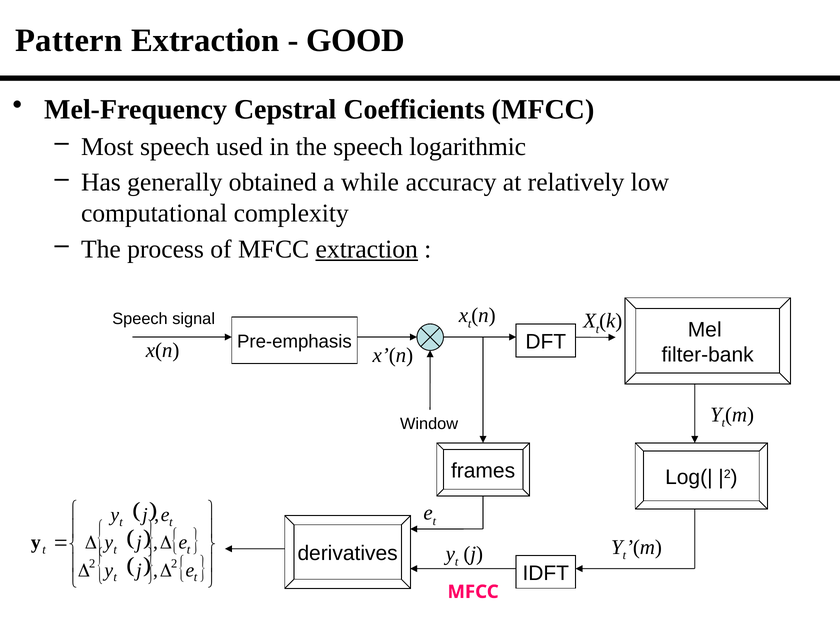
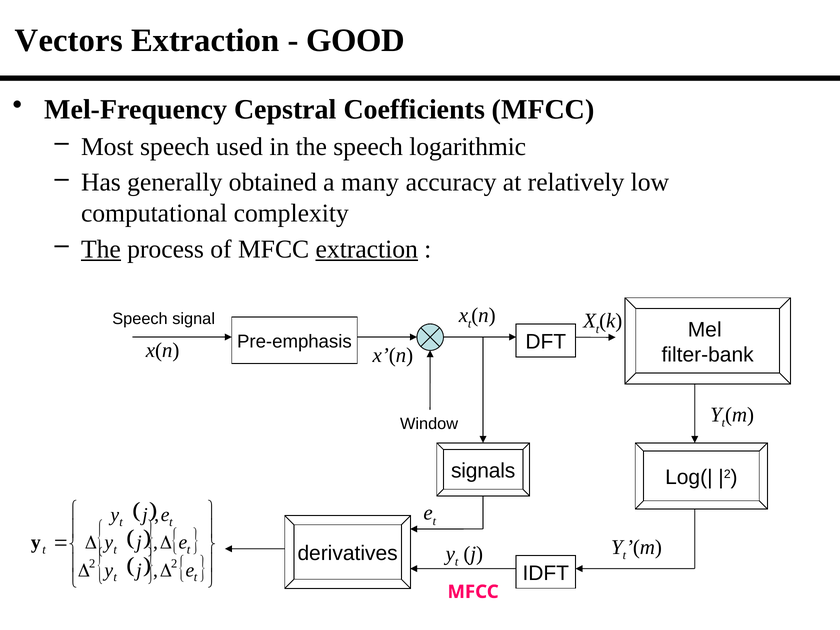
Pattern: Pattern -> Vectors
while: while -> many
The at (101, 249) underline: none -> present
frames: frames -> signals
